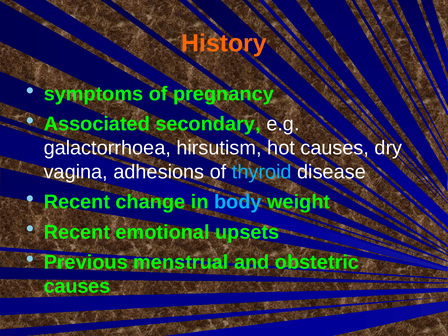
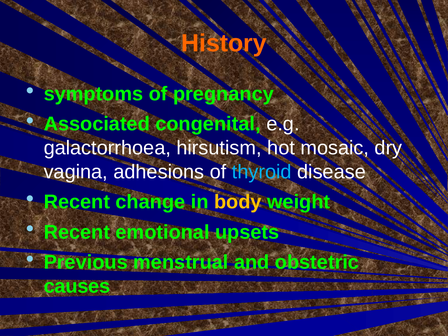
secondary: secondary -> congenital
hot causes: causes -> mosaic
body colour: light blue -> yellow
